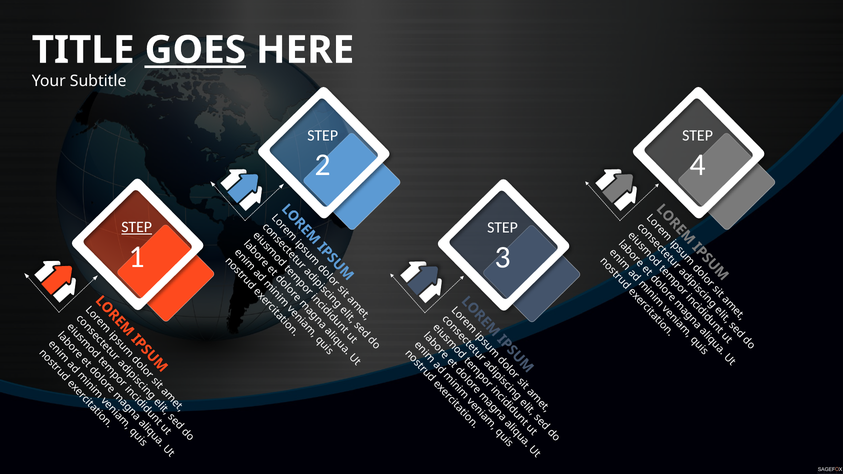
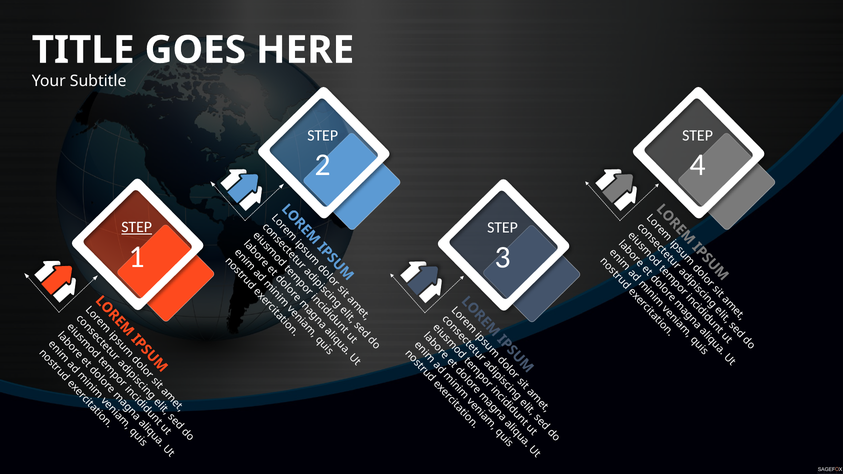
GOES underline: present -> none
